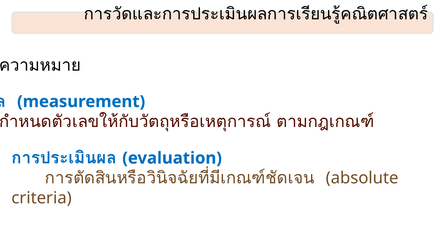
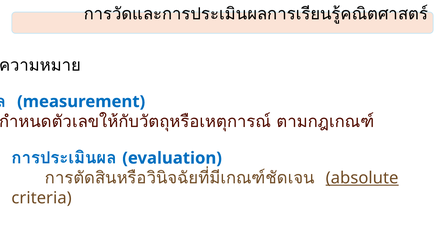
absolute underline: none -> present
